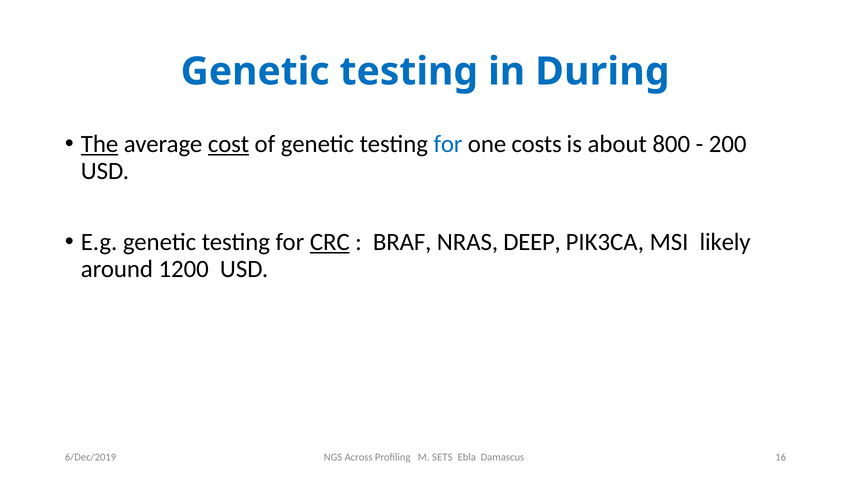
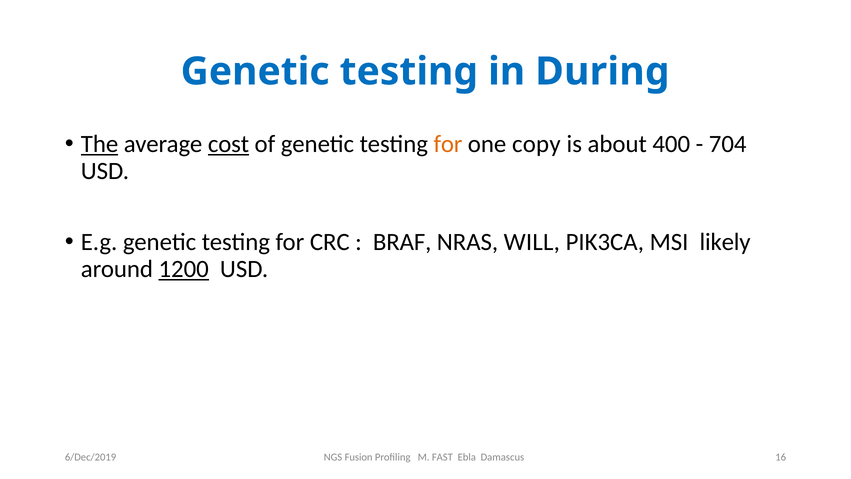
for at (448, 144) colour: blue -> orange
costs: costs -> copy
800: 800 -> 400
200: 200 -> 704
CRC underline: present -> none
DEEP: DEEP -> WILL
1200 underline: none -> present
Across: Across -> Fusion
SETS: SETS -> FAST
